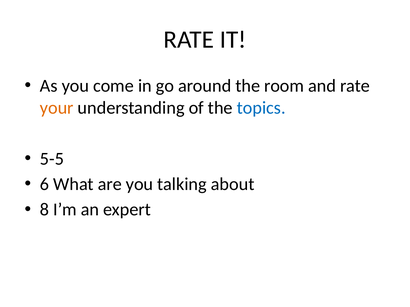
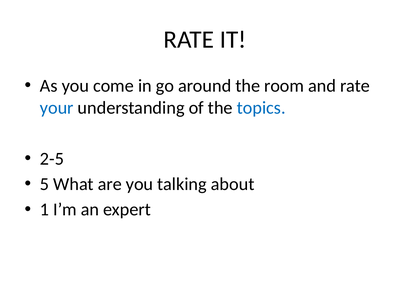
your colour: orange -> blue
5-5: 5-5 -> 2-5
6: 6 -> 5
8: 8 -> 1
